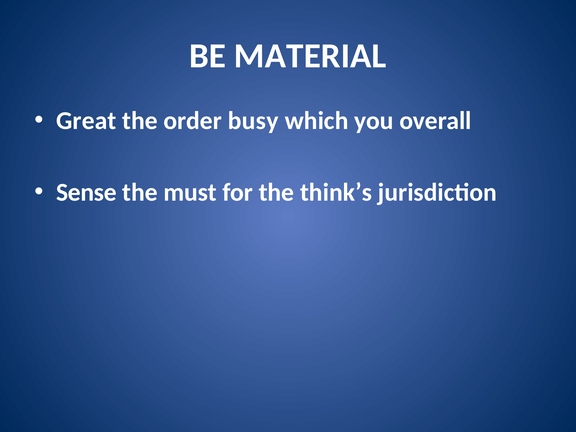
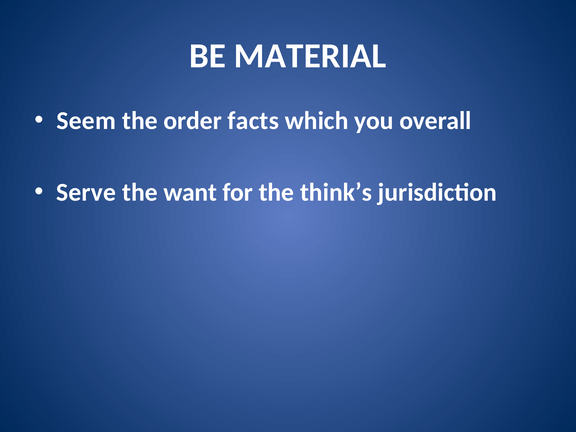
Great: Great -> Seem
busy: busy -> facts
Sense: Sense -> Serve
must: must -> want
